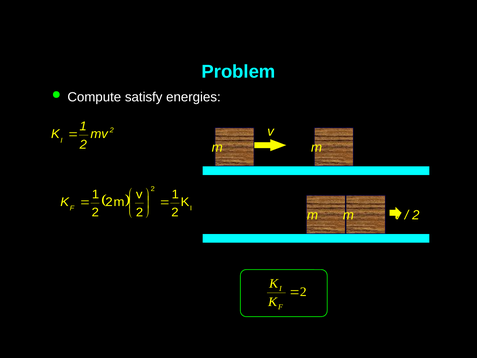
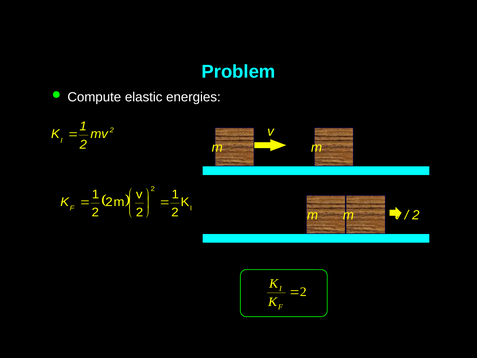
satisfy: satisfy -> elastic
